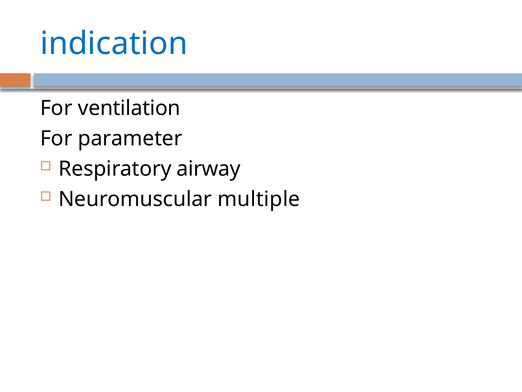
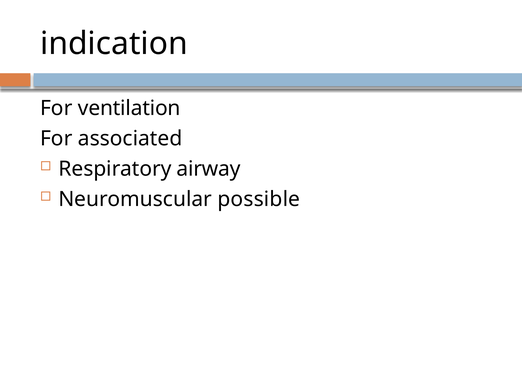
indication colour: blue -> black
parameter: parameter -> associated
multiple: multiple -> possible
